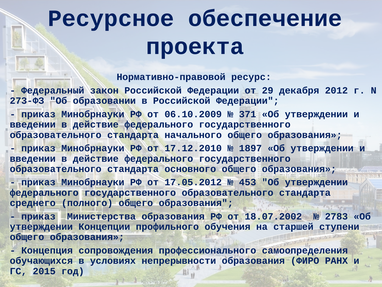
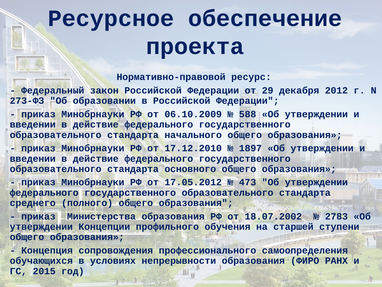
371: 371 -> 588
453: 453 -> 473
